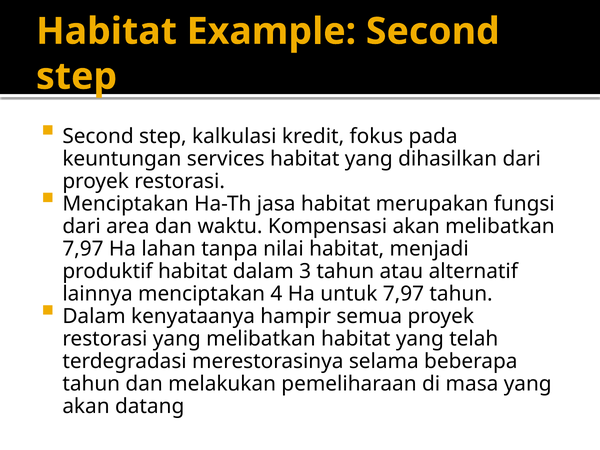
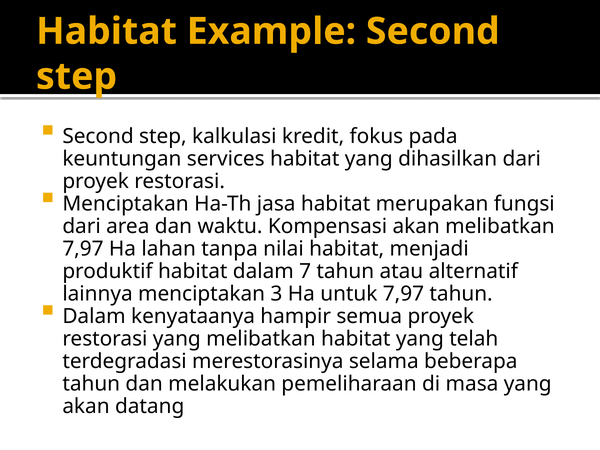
3: 3 -> 7
4: 4 -> 3
